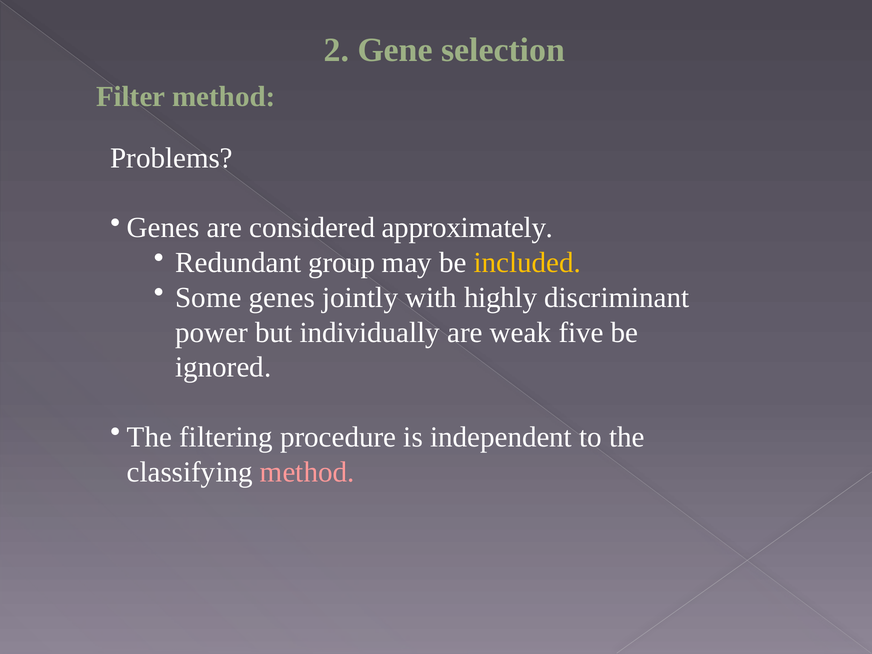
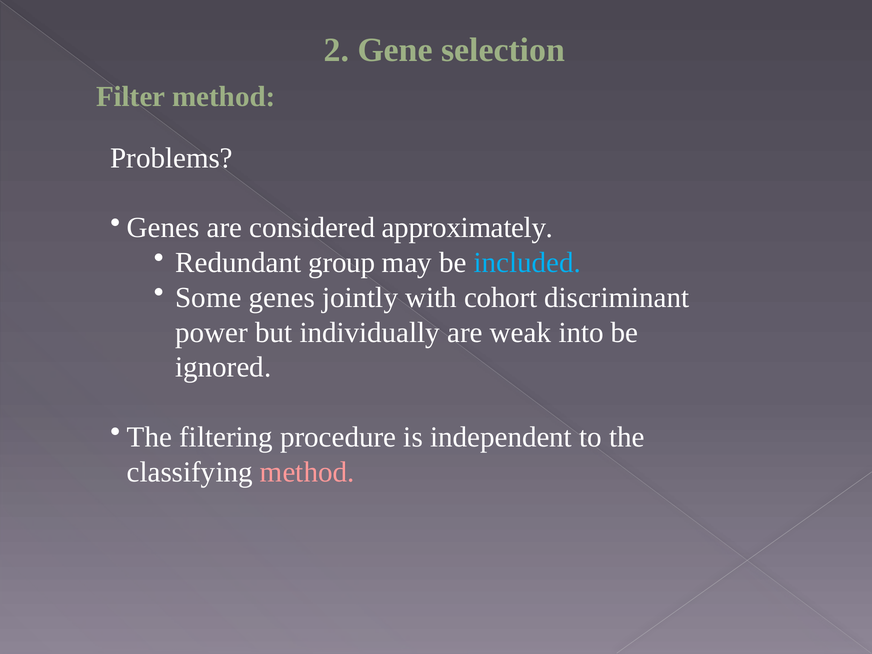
included colour: yellow -> light blue
highly: highly -> cohort
five: five -> into
